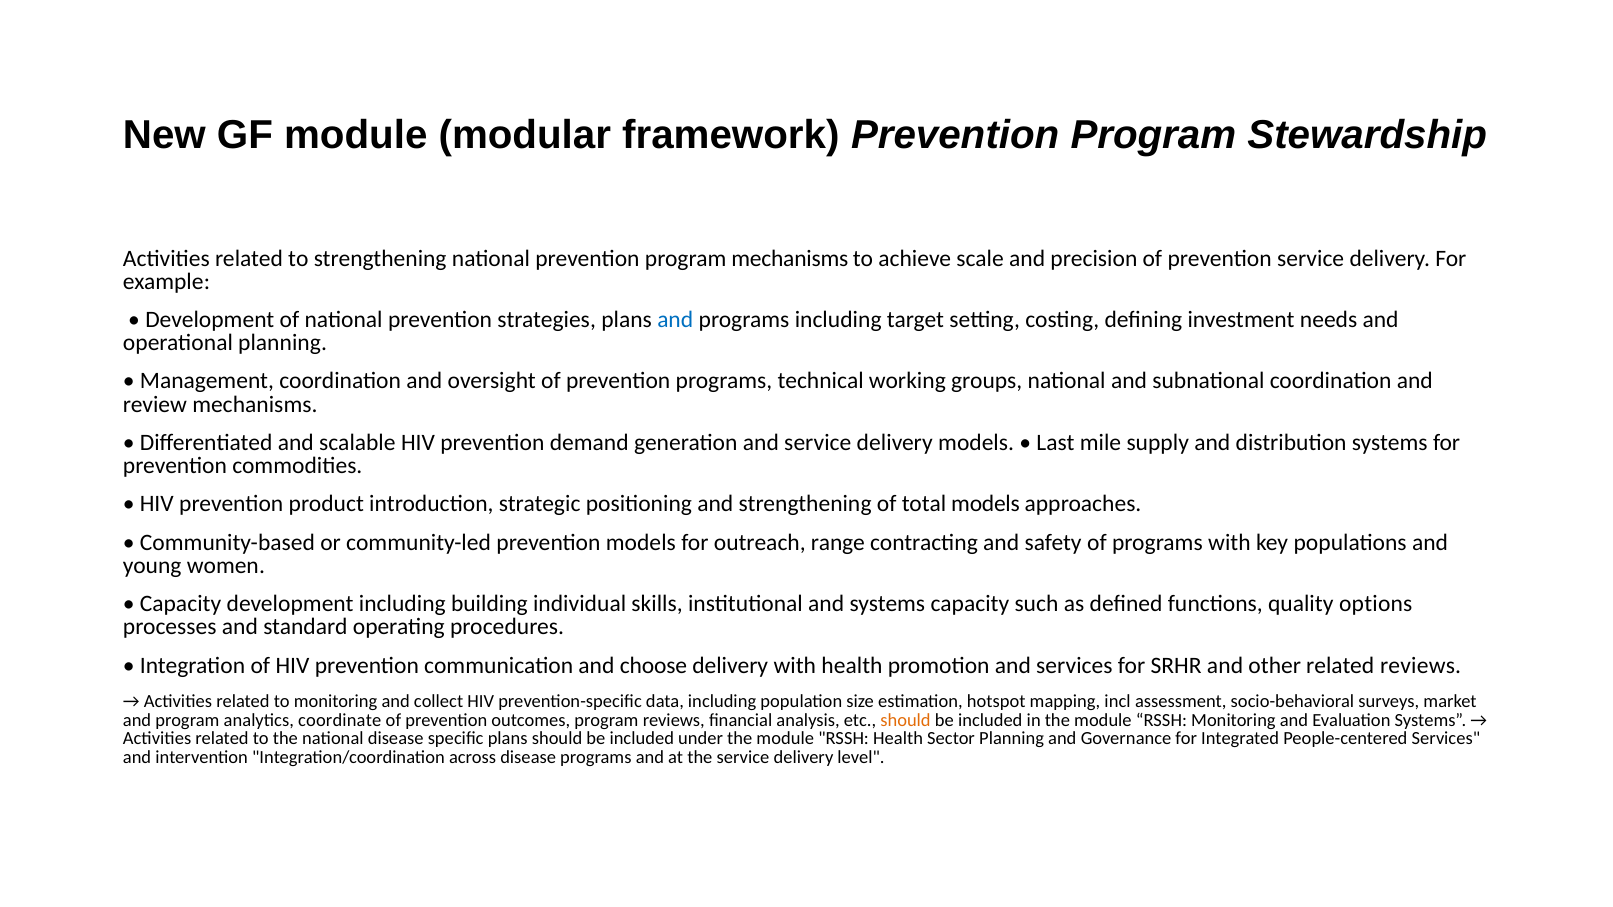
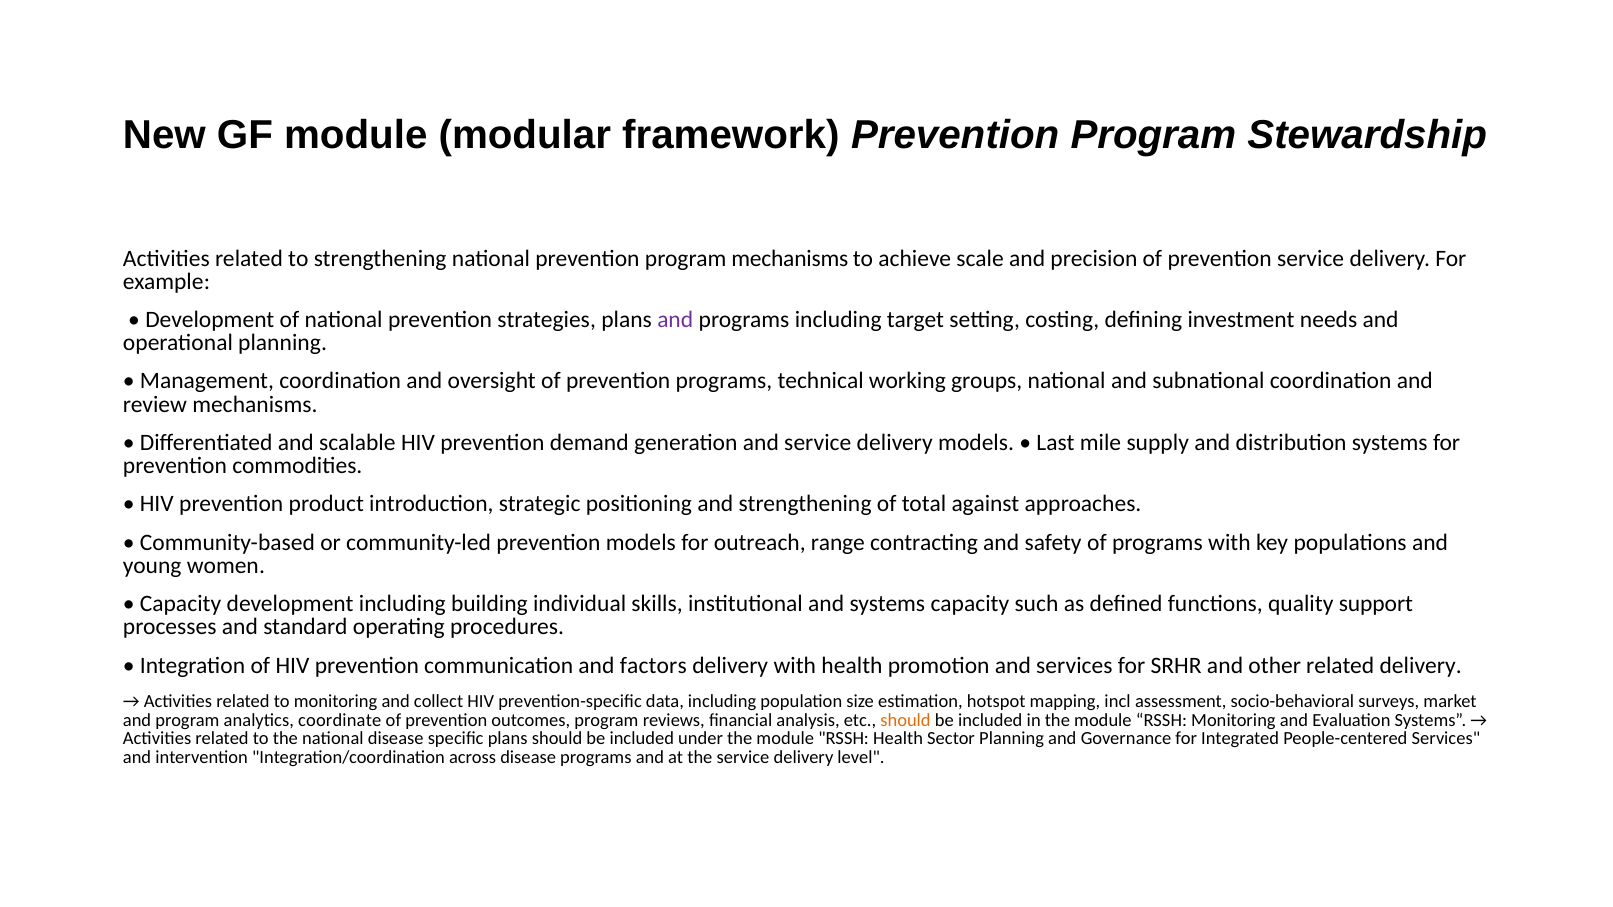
and at (675, 320) colour: blue -> purple
total models: models -> against
options: options -> support
choose: choose -> factors
related reviews: reviews -> delivery
